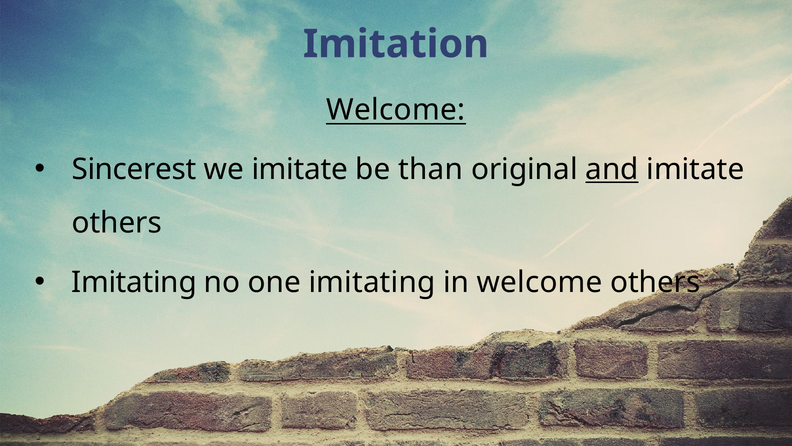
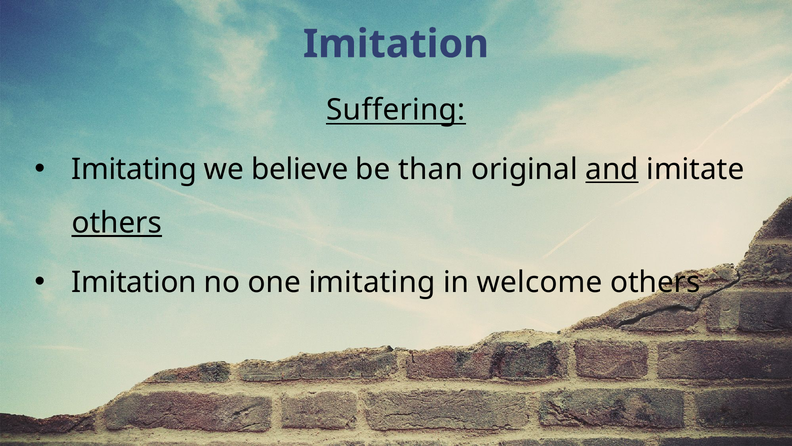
Welcome at (396, 110): Welcome -> Suffering
Sincerest at (134, 169): Sincerest -> Imitating
we imitate: imitate -> believe
others at (117, 223) underline: none -> present
Imitating at (134, 282): Imitating -> Imitation
